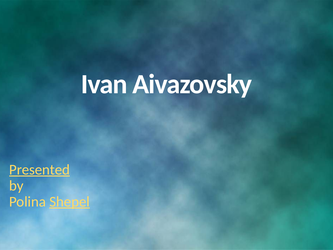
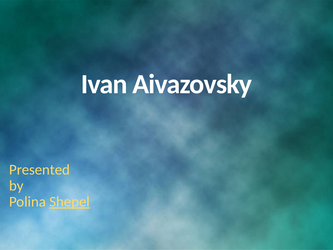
Presented underline: present -> none
